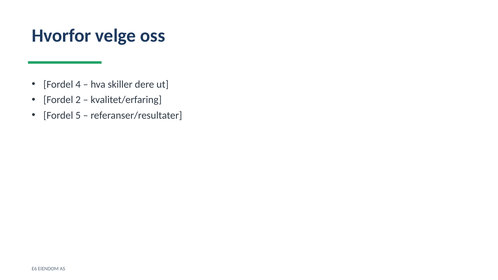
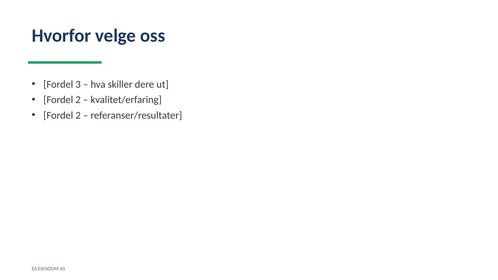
4: 4 -> 3
5 at (78, 115): 5 -> 2
